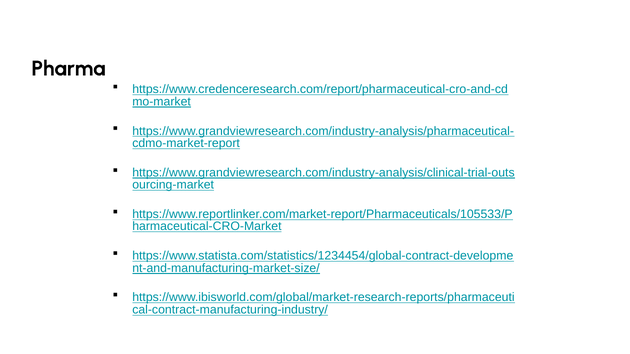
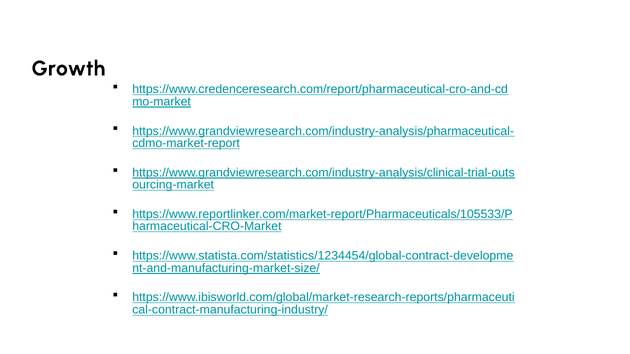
Pharma: Pharma -> Growth
